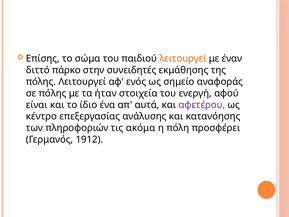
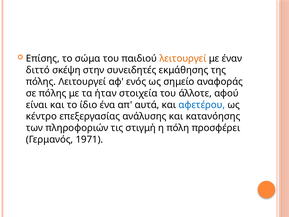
πάρκο: πάρκο -> σκέψη
ενεργή: ενεργή -> άλλοτε
αφετέρου colour: purple -> blue
ακόμα: ακόμα -> στιγμή
1912: 1912 -> 1971
